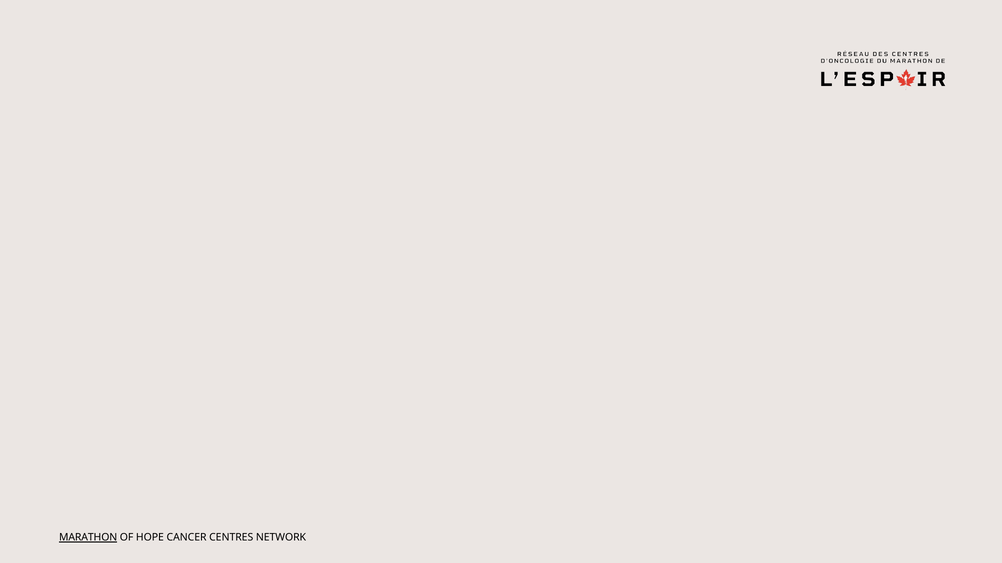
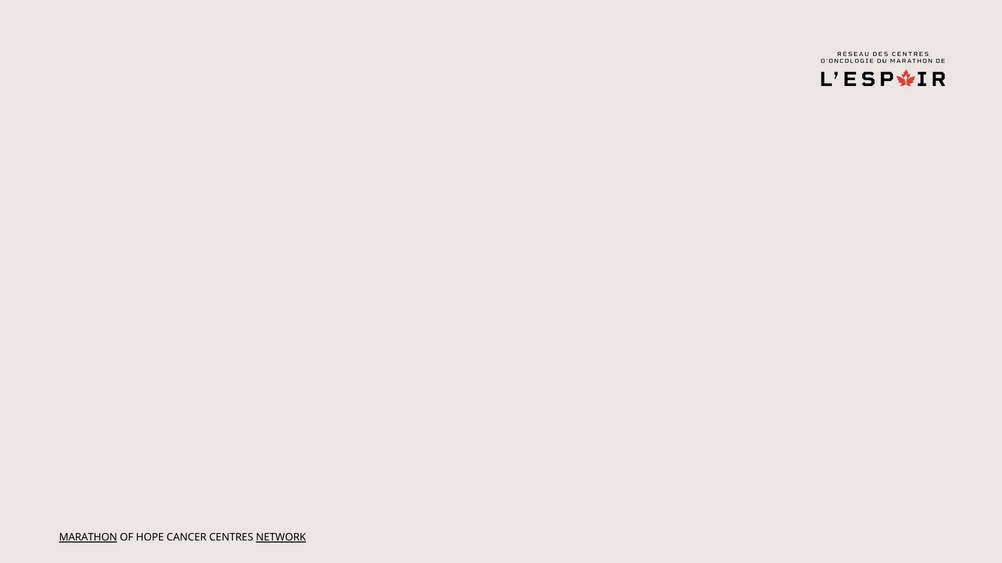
NETWORK underline: none -> present
